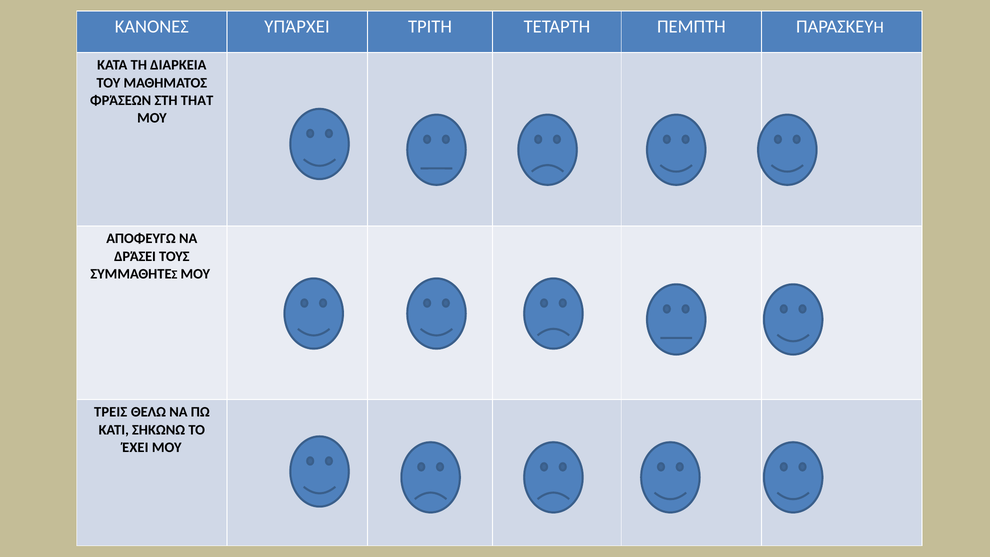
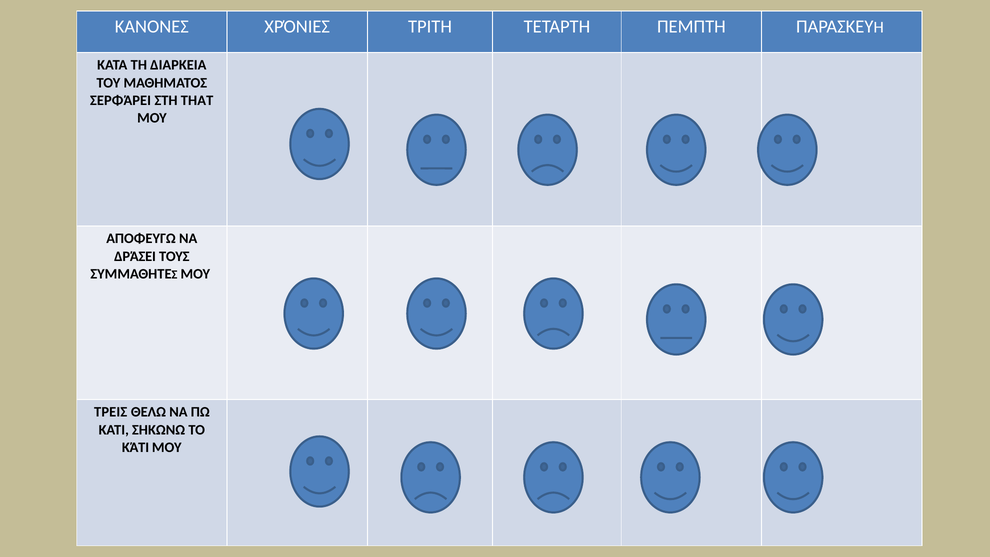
ΥΠΆΡΧΕΙ: ΥΠΆΡΧΕΙ -> ΧΡΌΝΙΕΣ
ΦΡΆΣΕΩΝ: ΦΡΆΣΕΩΝ -> ΣΕΡΦΆΡΕΙ
ΈΧΕΙ: ΈΧΕΙ -> ΚΆΤΙ
